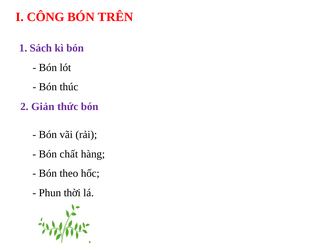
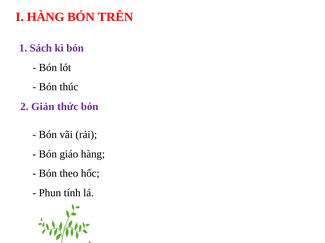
I CÔNG: CÔNG -> HÀNG
chất: chất -> giáo
thời: thời -> tính
